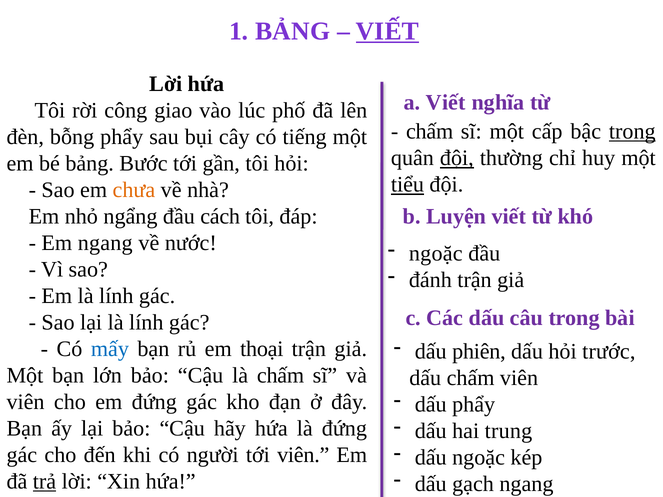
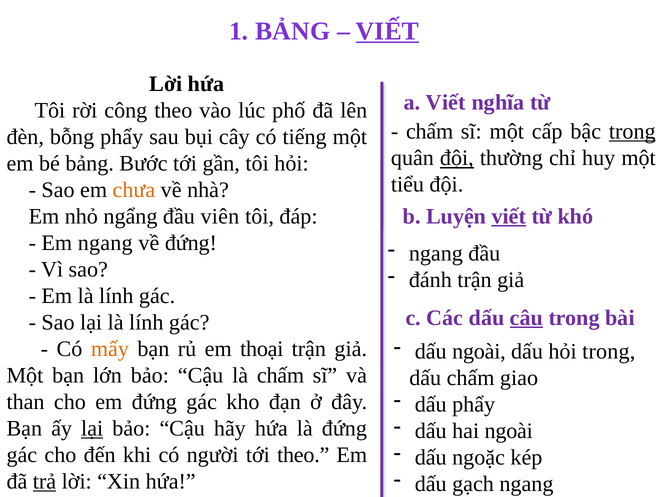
công giao: giao -> theo
tiểu underline: present -> none
viết at (509, 216) underline: none -> present
cách: cách -> viên
về nước: nước -> đứng
ngoặc at (436, 253): ngoặc -> ngang
câu underline: none -> present
mấy colour: blue -> orange
dấu phiên: phiên -> ngoài
hỏi trước: trước -> trong
chấm viên: viên -> giao
viên at (26, 402): viên -> than
lại at (92, 429) underline: none -> present
hai trung: trung -> ngoài
tới viên: viên -> theo
